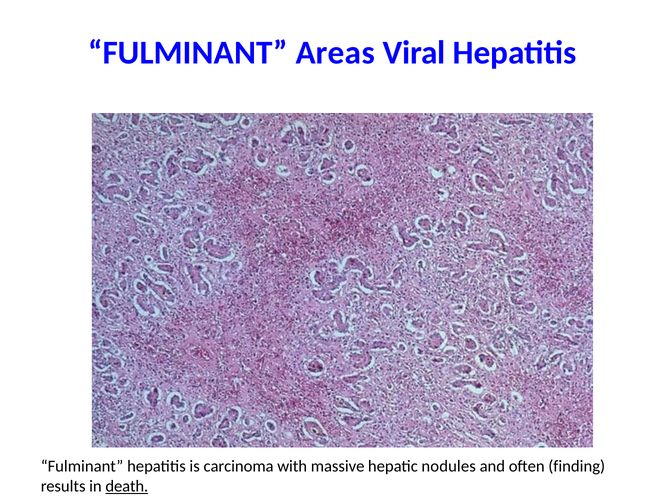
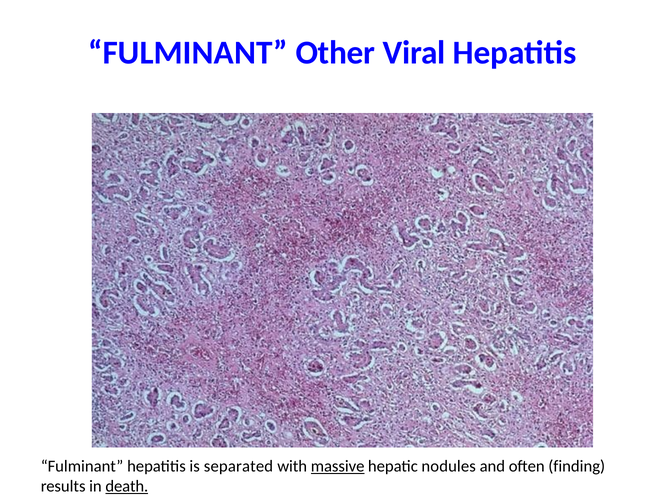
Areas: Areas -> Other
carcinoma: carcinoma -> separated
massive underline: none -> present
